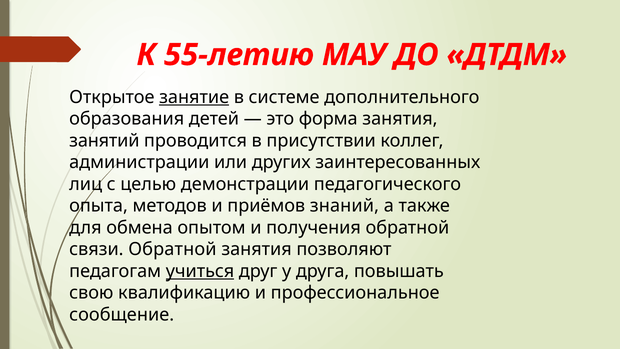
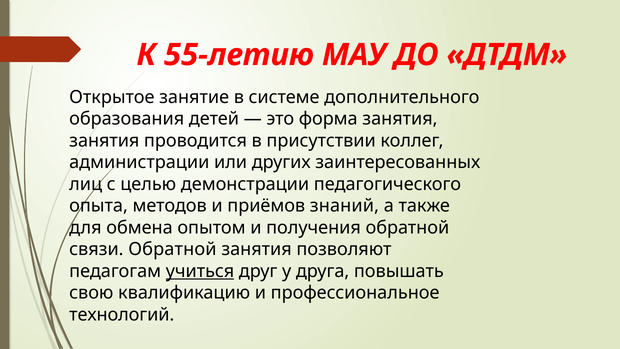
занятие underline: present -> none
занятий at (104, 141): занятий -> занятия
сообщение: сообщение -> технологий
